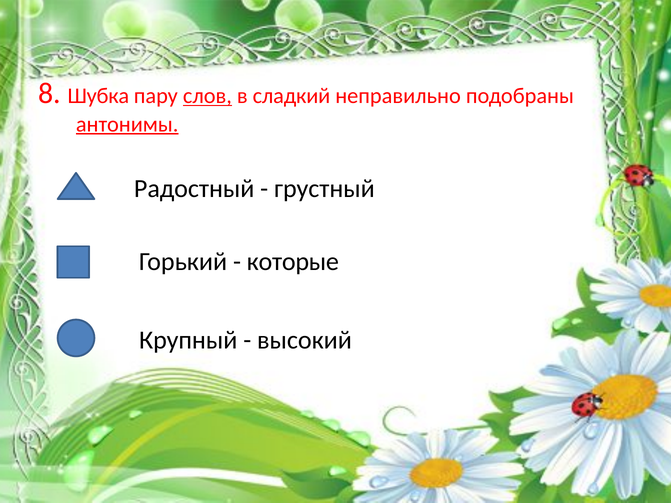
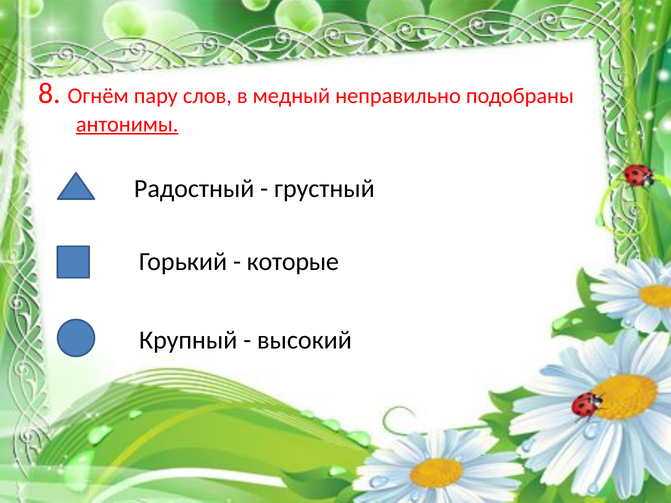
Шубка: Шубка -> Огнём
слов underline: present -> none
сладкий: сладкий -> медный
